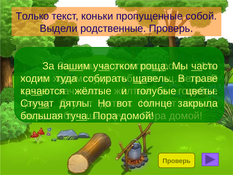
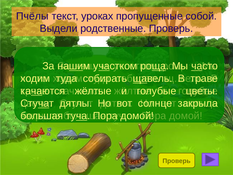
Только: Только -> Пчёлы
коньки: коньки -> уроках
